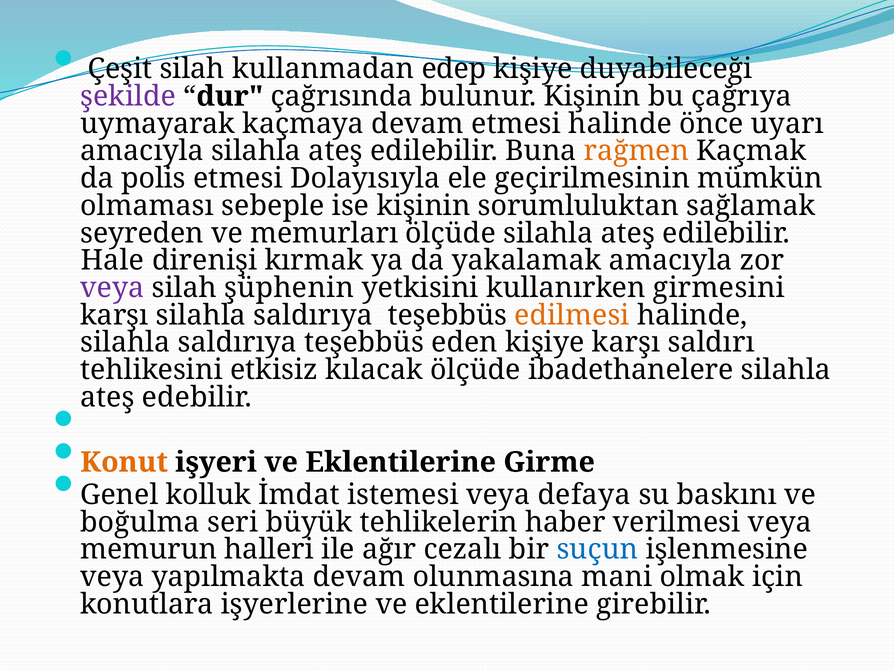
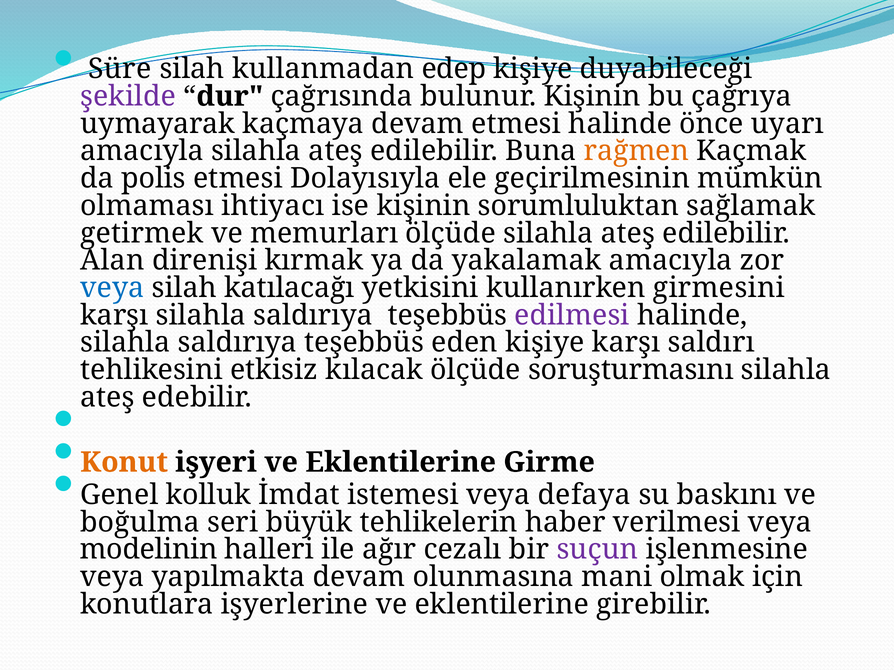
Çeşit: Çeşit -> Süre
sebeple: sebeple -> ihtiyacı
seyreden: seyreden -> getirmek
Hale: Hale -> Alan
veya at (112, 288) colour: purple -> blue
şüphenin: şüphenin -> katılacağı
edilmesi colour: orange -> purple
ibadethanelere: ibadethanelere -> soruşturmasını
memurun: memurun -> modelinin
suçun colour: blue -> purple
